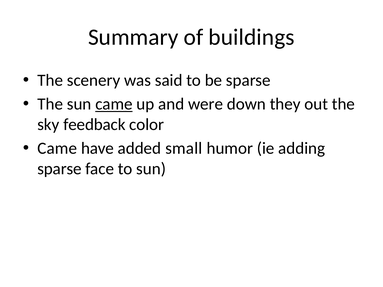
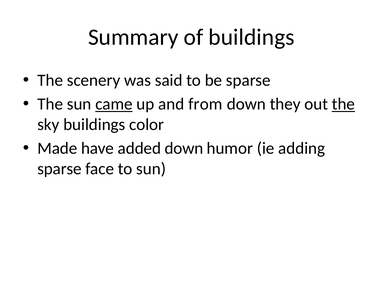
were: were -> from
the at (343, 104) underline: none -> present
sky feedback: feedback -> buildings
Came at (57, 148): Came -> Made
added small: small -> down
